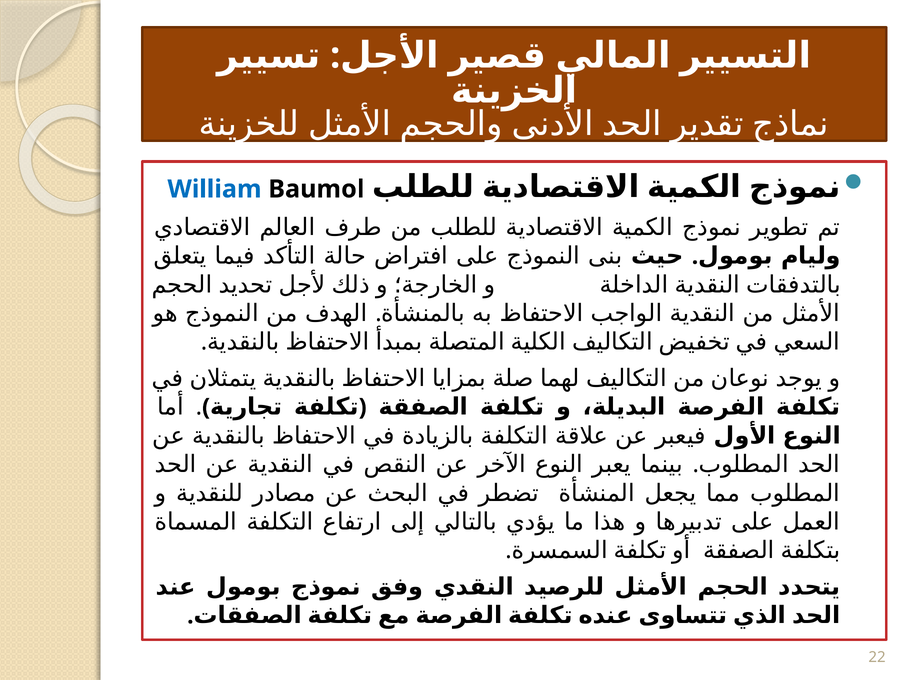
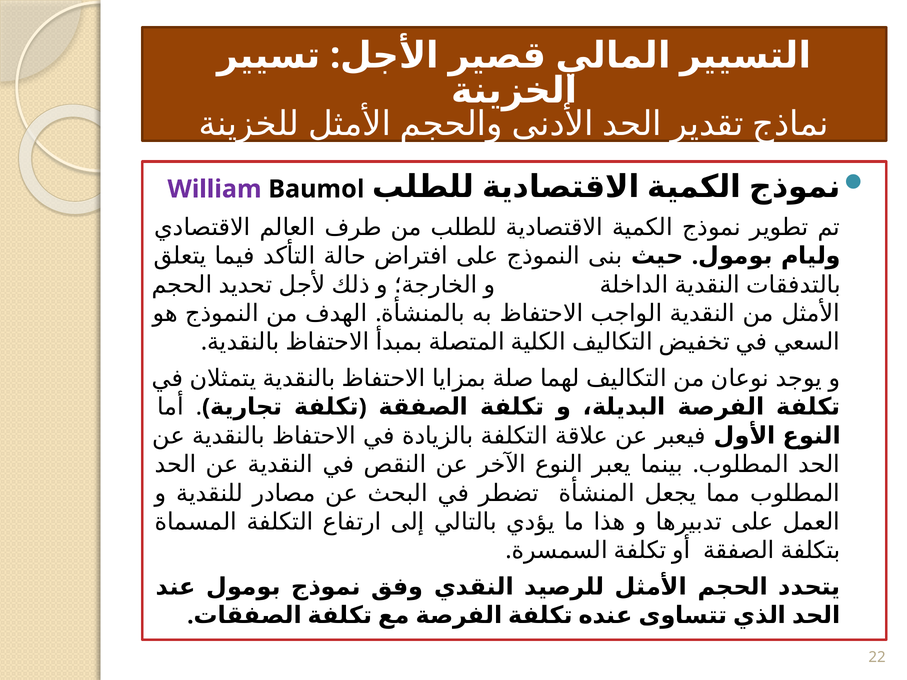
William colour: blue -> purple
